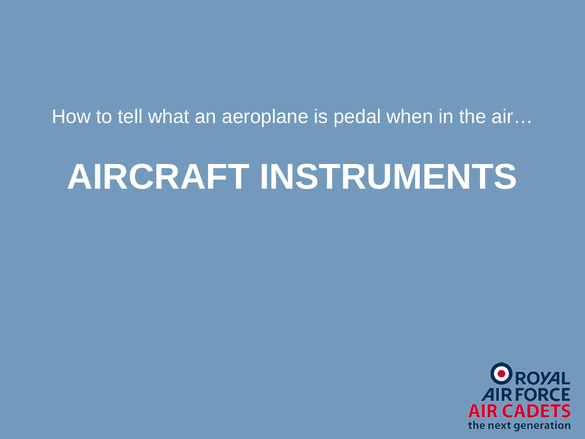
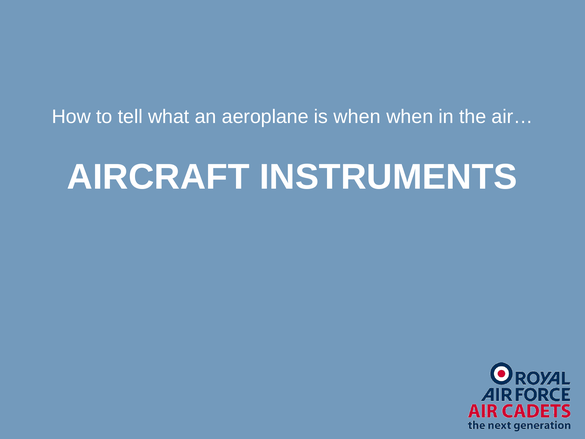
is pedal: pedal -> when
